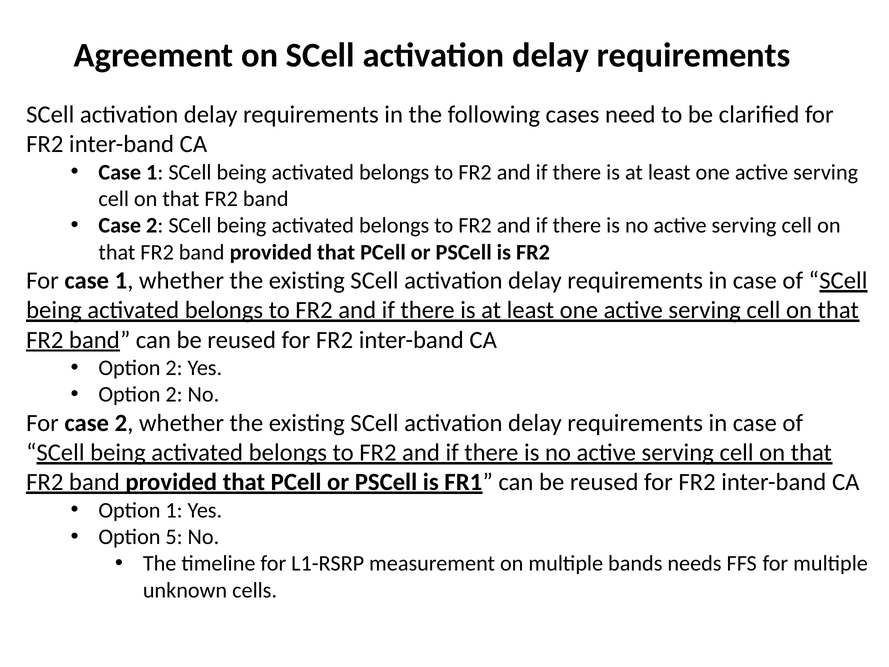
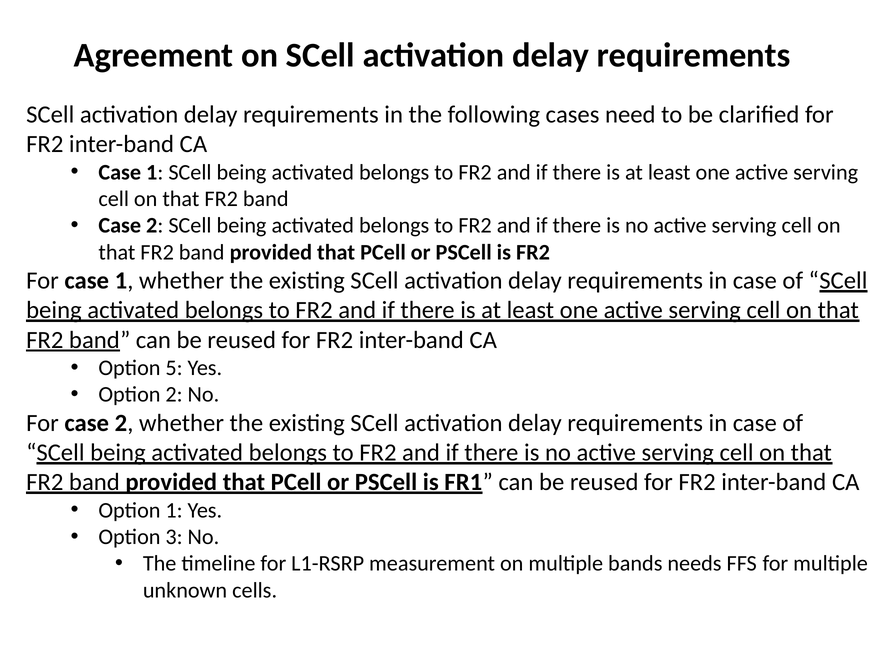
2 at (174, 368): 2 -> 5
5: 5 -> 3
